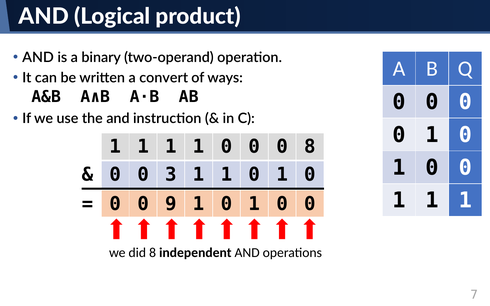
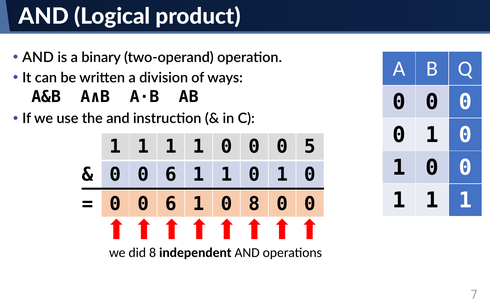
convert: convert -> division
0 8: 8 -> 5
3 at (171, 175): 3 -> 6
9 at (171, 204): 9 -> 6
1 at (254, 204): 1 -> 8
